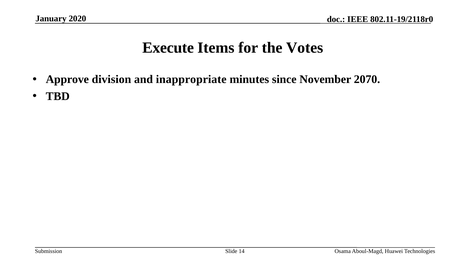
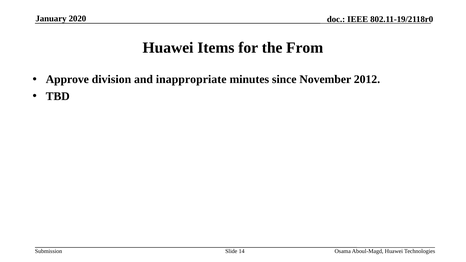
Execute at (168, 48): Execute -> Huawei
Votes: Votes -> From
2070: 2070 -> 2012
